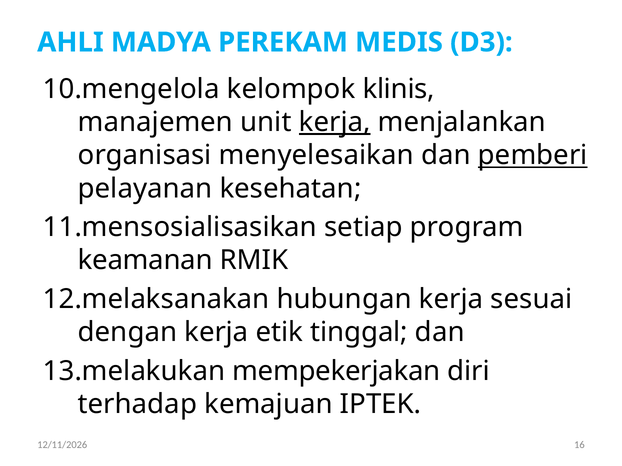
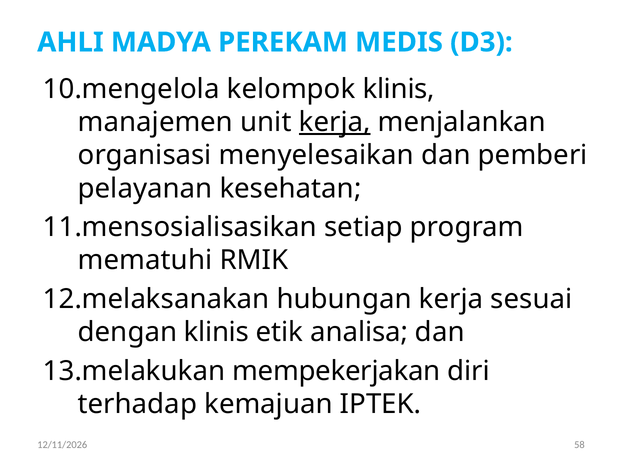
pemberi underline: present -> none
keamanan: keamanan -> mematuhi
dengan kerja: kerja -> klinis
tinggal: tinggal -> analisa
16: 16 -> 58
